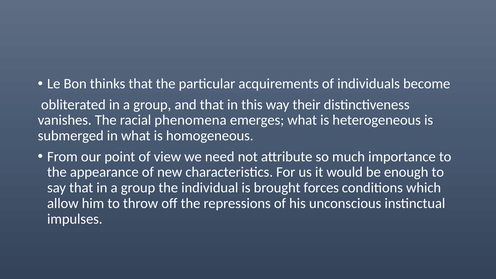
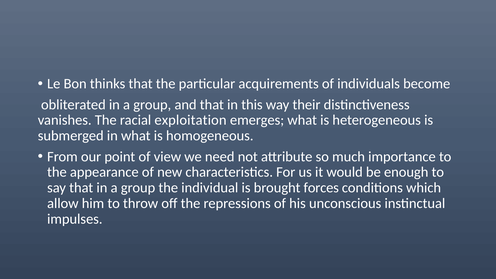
phenomena: phenomena -> exploitation
